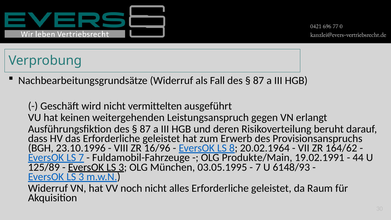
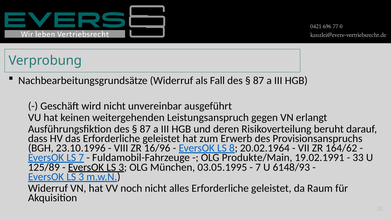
vermittelten: vermittelten -> unvereinbar
44: 44 -> 33
